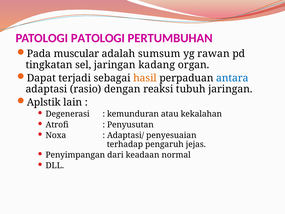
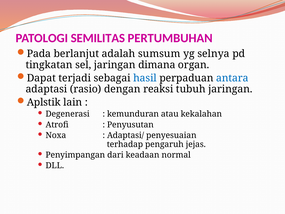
PATOLOGI PATOLOGI: PATOLOGI -> SEMILITAS
muscular: muscular -> berlanjut
rawan: rawan -> selnya
kadang: kadang -> dimana
hasil colour: orange -> blue
